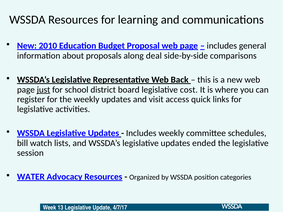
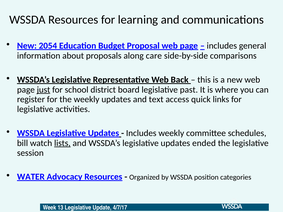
2010: 2010 -> 2054
deal: deal -> care
cost: cost -> past
visit: visit -> text
lists underline: none -> present
